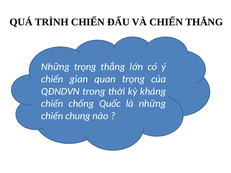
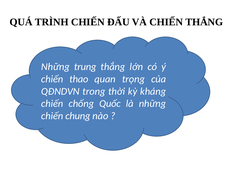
Những trọng: trọng -> trung
gian: gian -> thao
